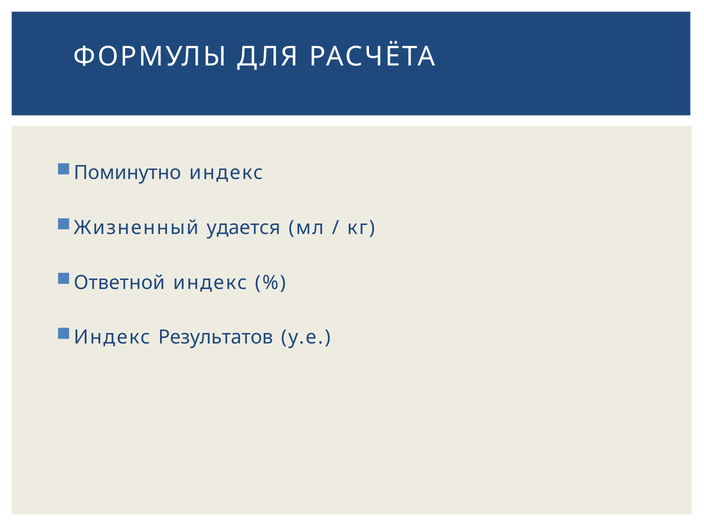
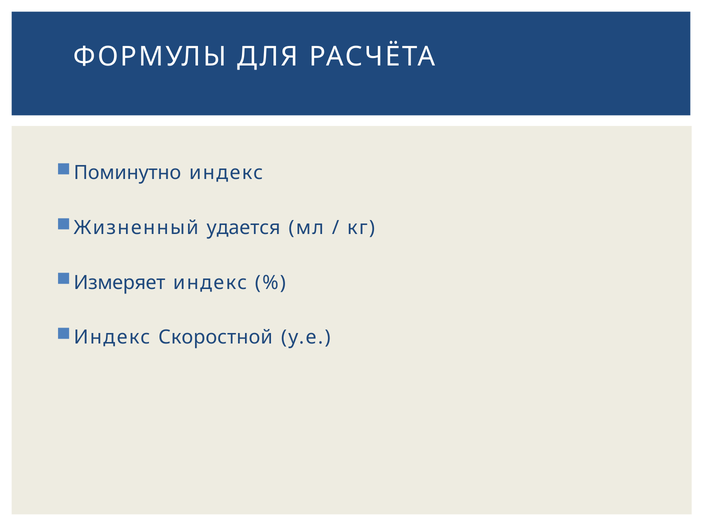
Ответной: Ответной -> Измеряет
Результатов: Результатов -> Скоростной
